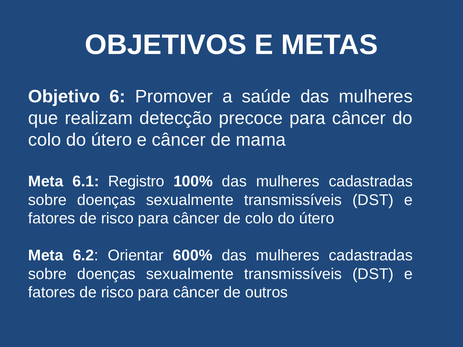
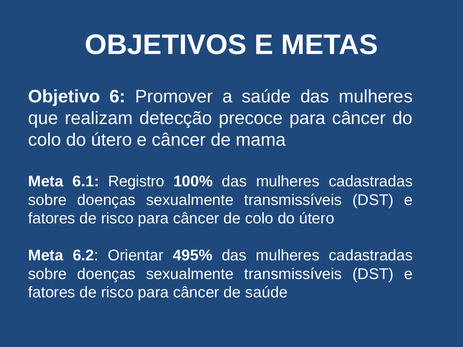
600%: 600% -> 495%
de outros: outros -> saúde
